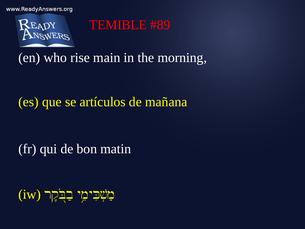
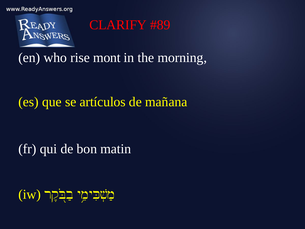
TEMIBLE: TEMIBLE -> CLARIFY
main: main -> mont
